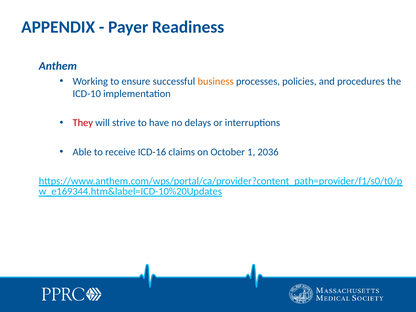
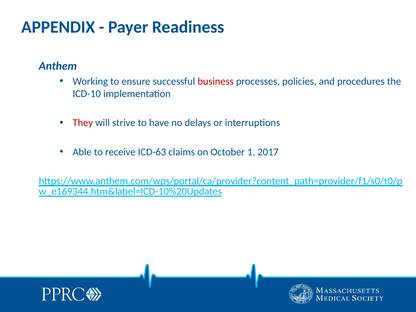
business colour: orange -> red
ICD-16: ICD-16 -> ICD-63
2036: 2036 -> 2017
